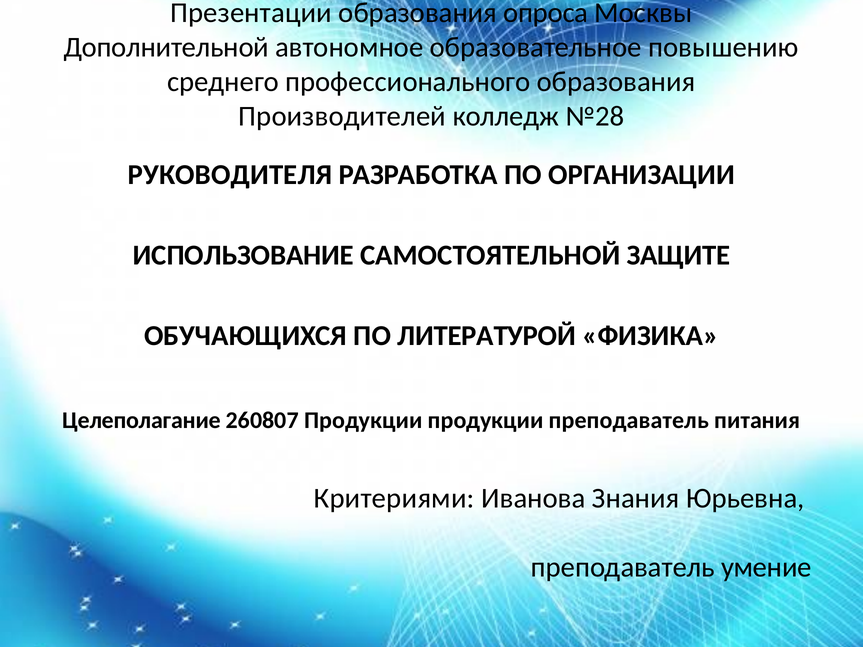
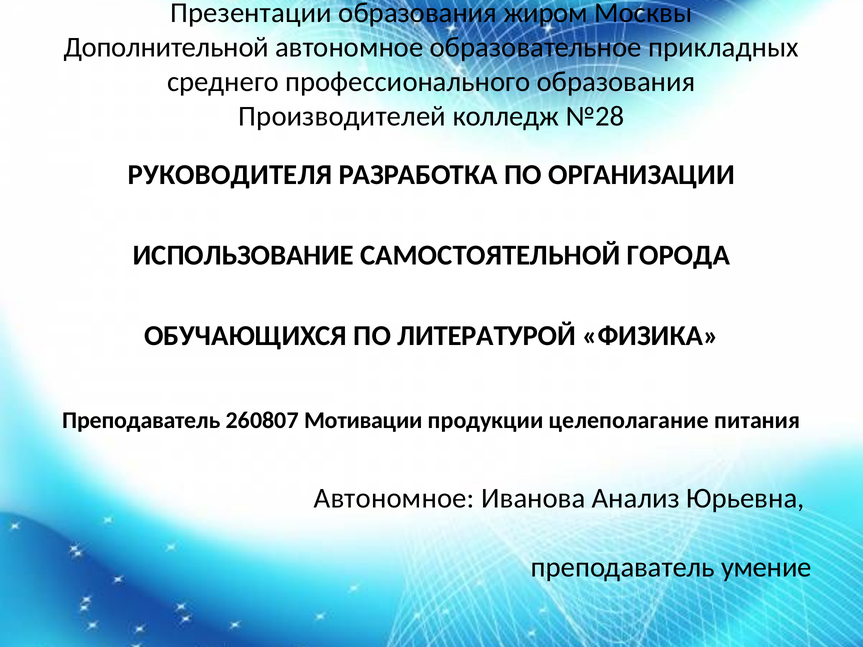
опроса: опроса -> жиром
повышению: повышению -> прикладных
ЗАЩИТЕ: ЗАЩИТЕ -> ГОРОДА
Целеполагание at (141, 420): Целеполагание -> Преподаватель
260807 Продукции: Продукции -> Мотивации
продукции преподаватель: преподаватель -> целеполагание
Критериями at (394, 498): Критериями -> Автономное
Знания: Знания -> Анализ
